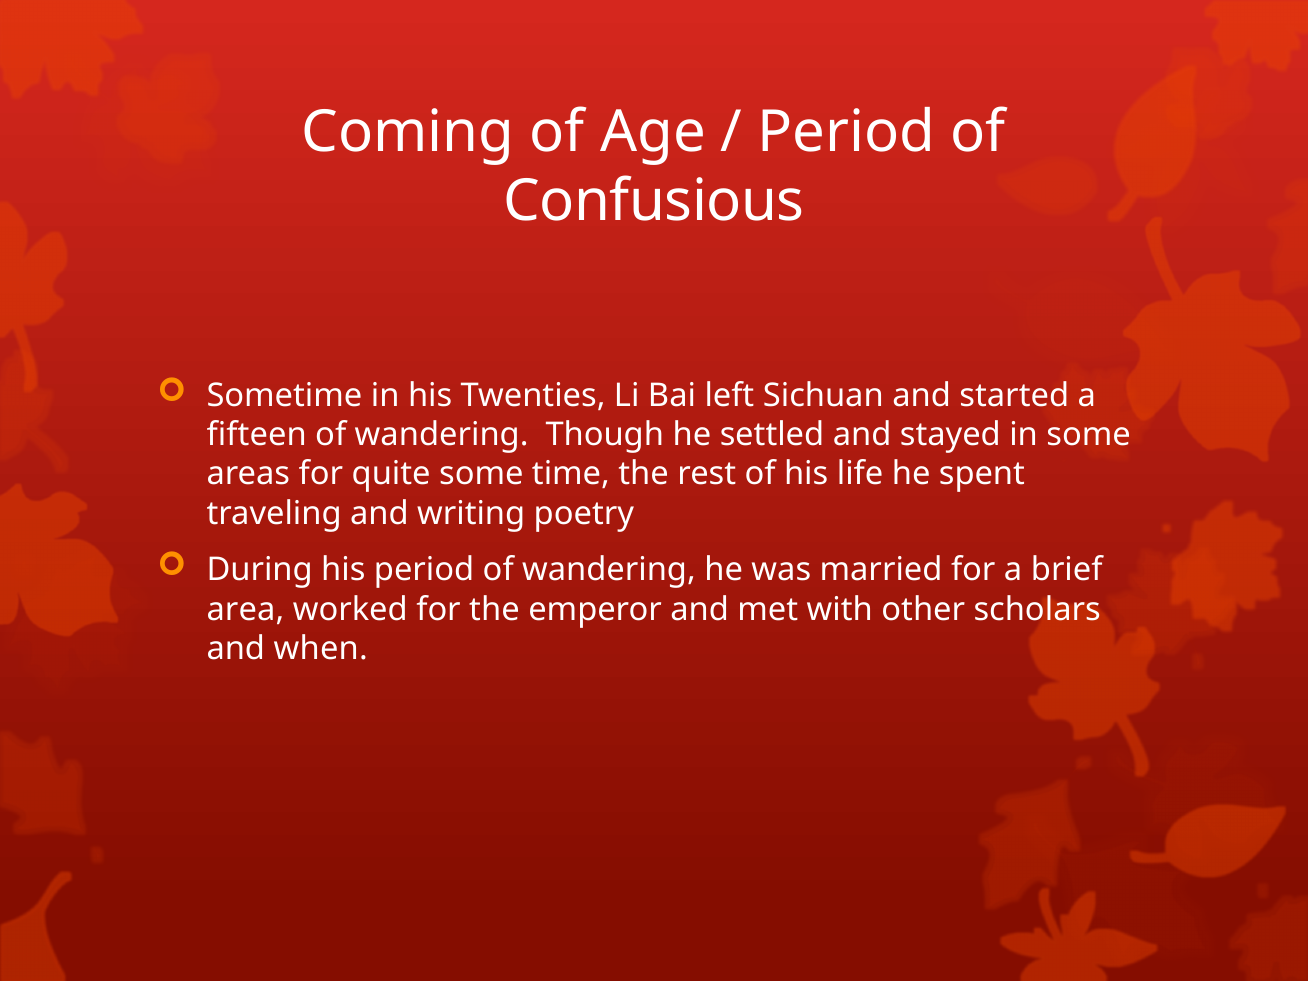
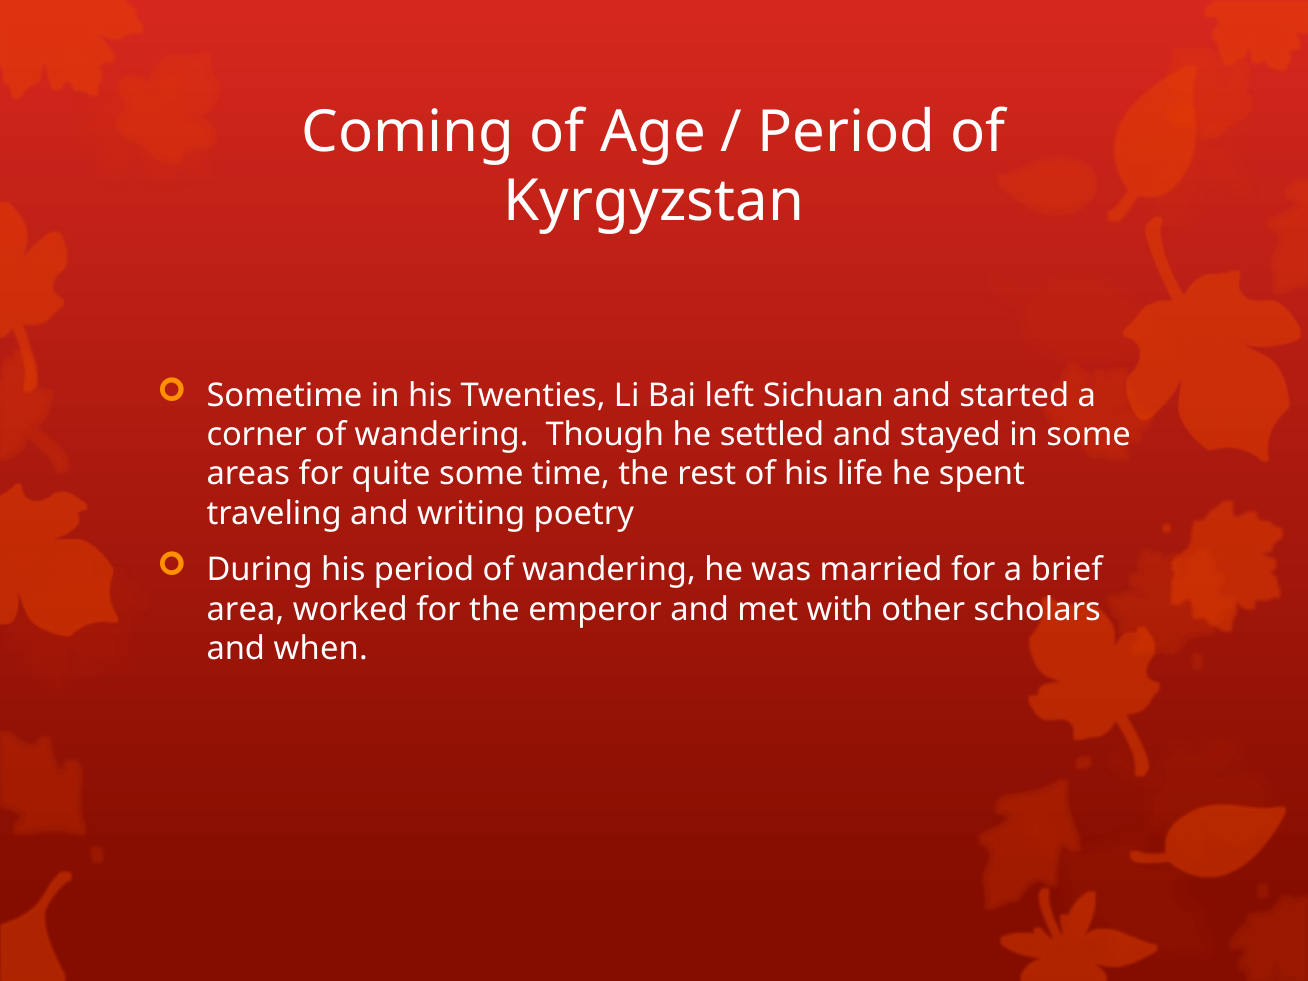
Confusious: Confusious -> Kyrgyzstan
fifteen: fifteen -> corner
